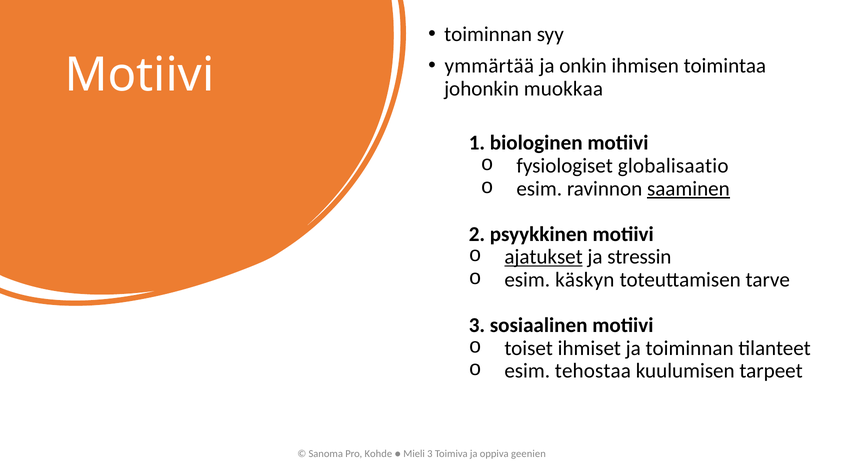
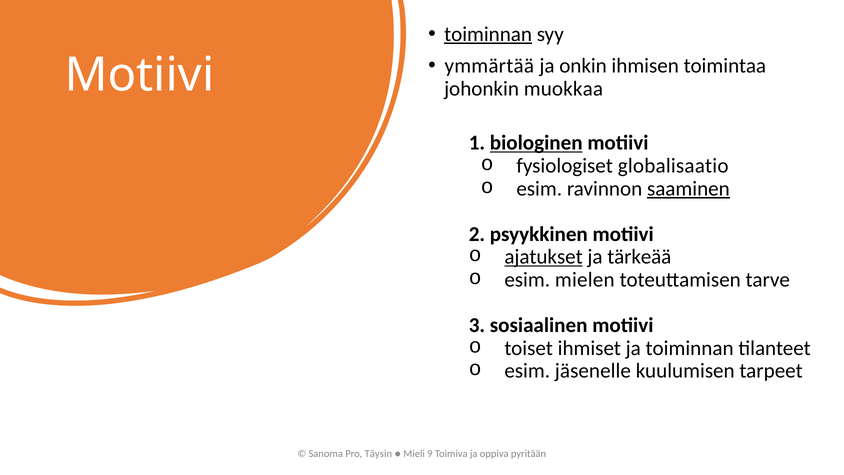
toiminnan at (488, 34) underline: none -> present
biologinen underline: none -> present
stressin: stressin -> tärkeää
käskyn: käskyn -> mielen
tehostaa: tehostaa -> jäsenelle
Kohde: Kohde -> Täysin
Mieli 3: 3 -> 9
geenien: geenien -> pyritään
